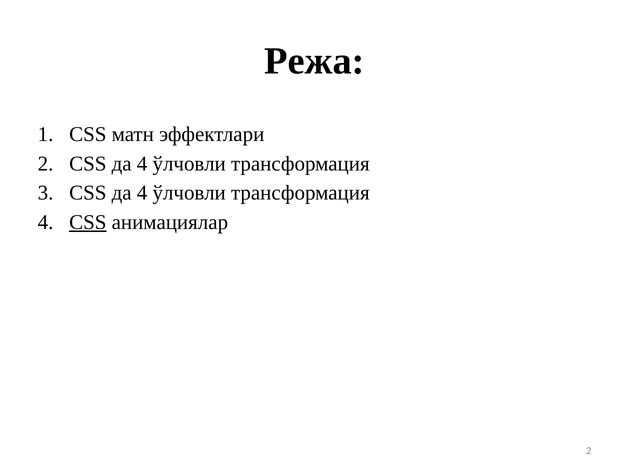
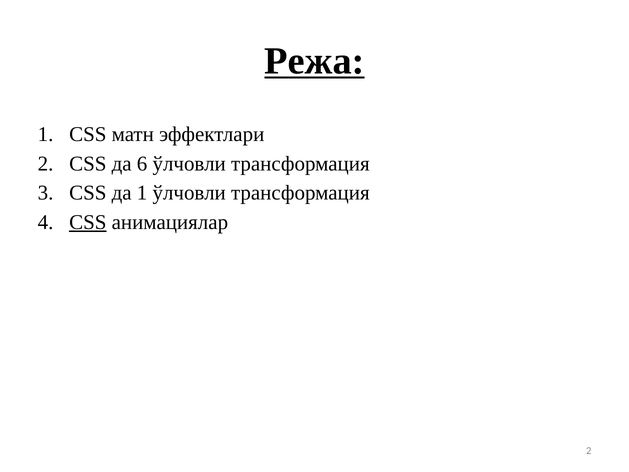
Режа underline: none -> present
2 CSS да 4: 4 -> 6
3 CSS да 4: 4 -> 1
